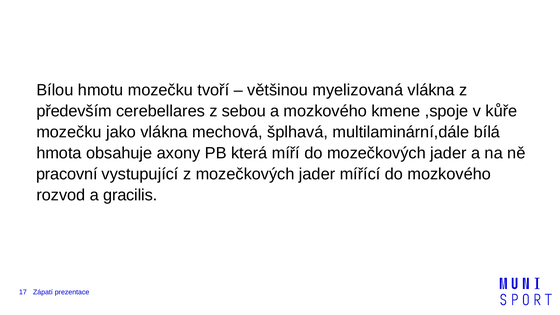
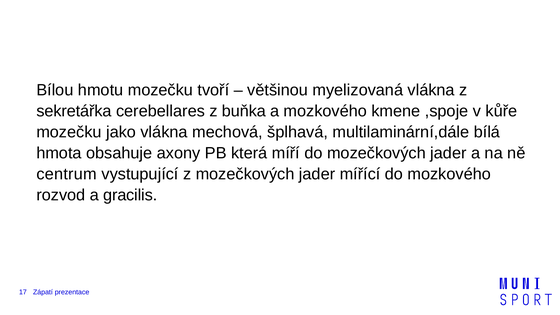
především: především -> sekretářka
sebou: sebou -> buňka
pracovní: pracovní -> centrum
